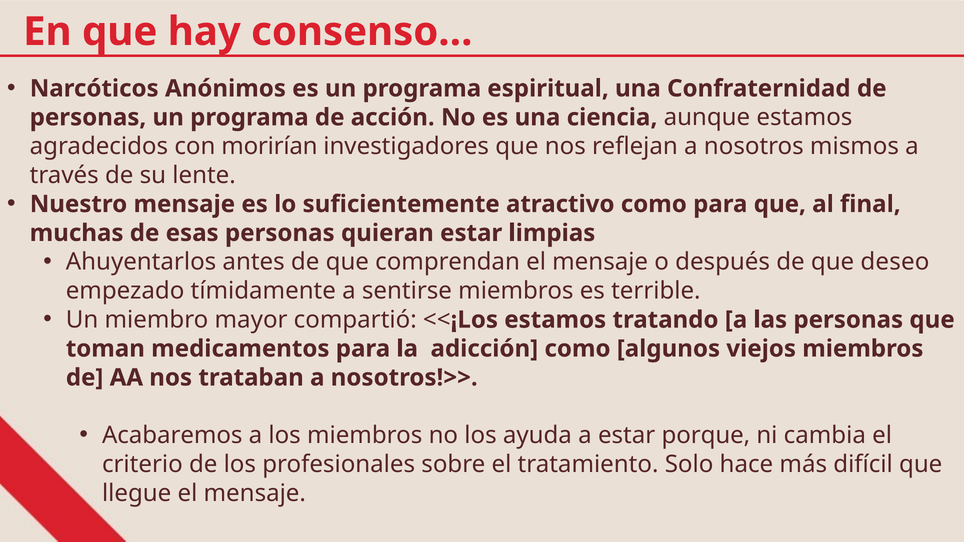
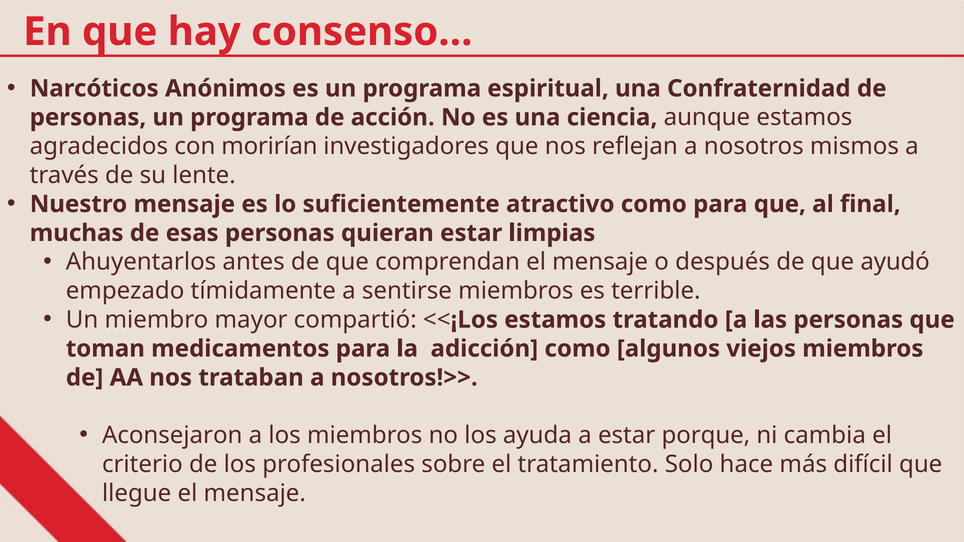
deseo: deseo -> ayudó
Acabaremos: Acabaremos -> Aconsejaron
